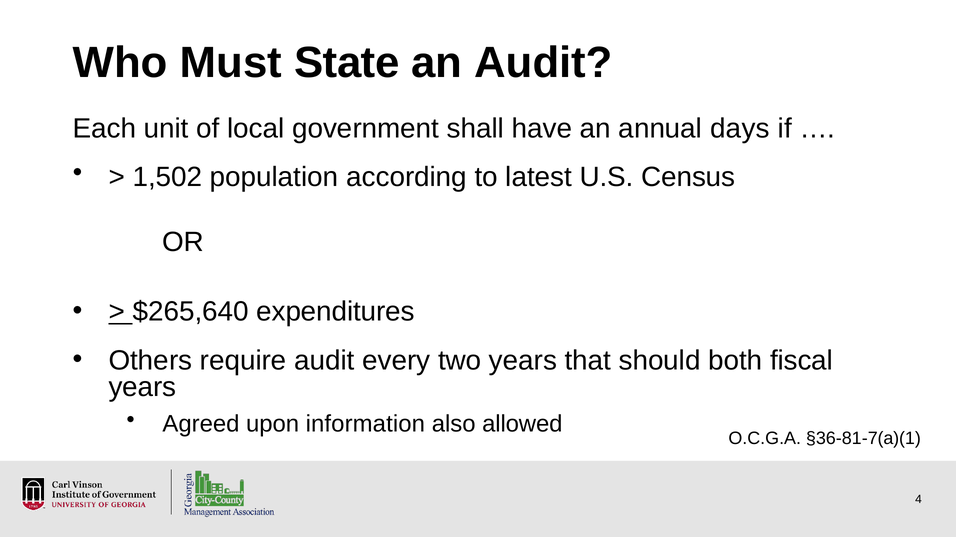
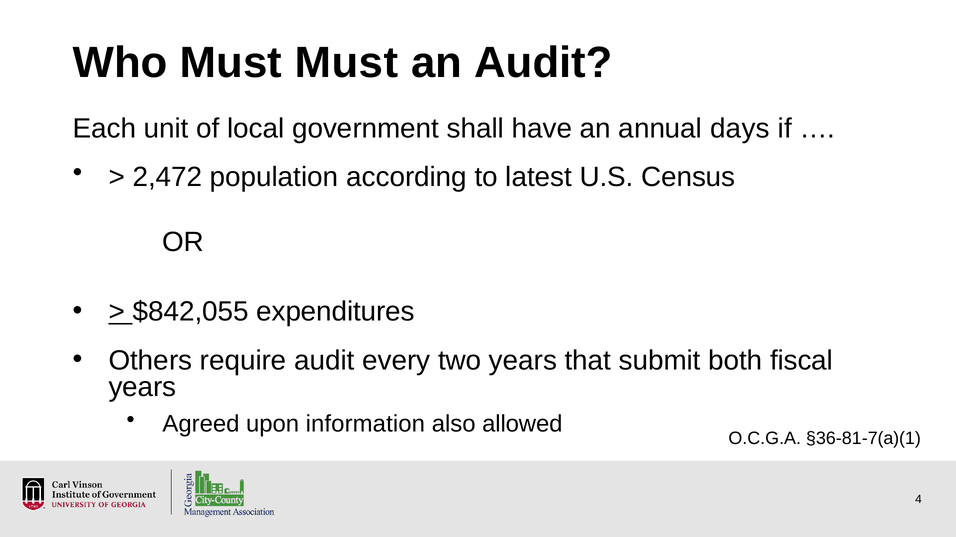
Must State: State -> Must
1,502: 1,502 -> 2,472
$265,640: $265,640 -> $842,055
should: should -> submit
